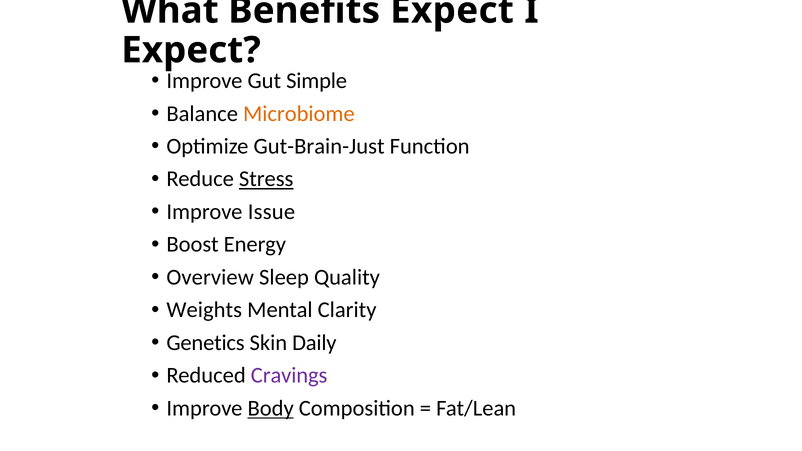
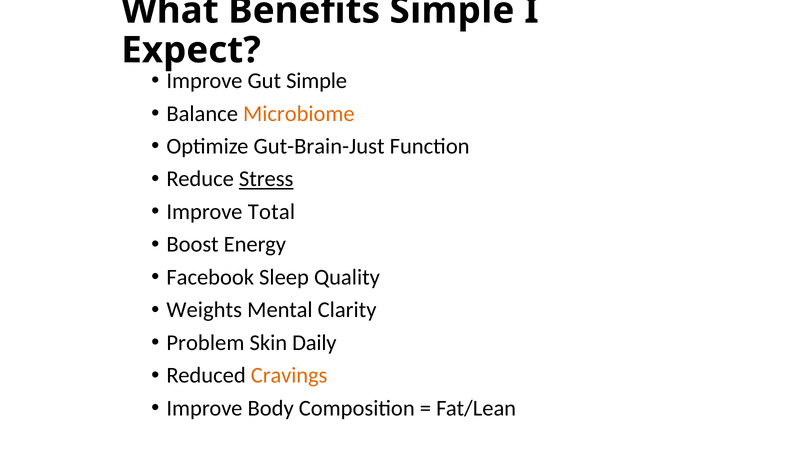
Benefits Expect: Expect -> Simple
Issue: Issue -> Total
Overview: Overview -> Facebook
Genetics: Genetics -> Problem
Cravings colour: purple -> orange
Body underline: present -> none
